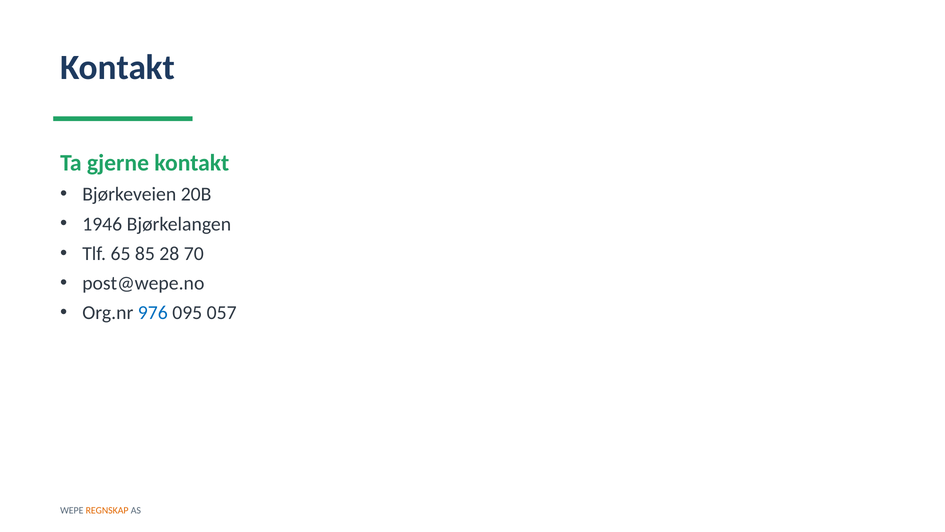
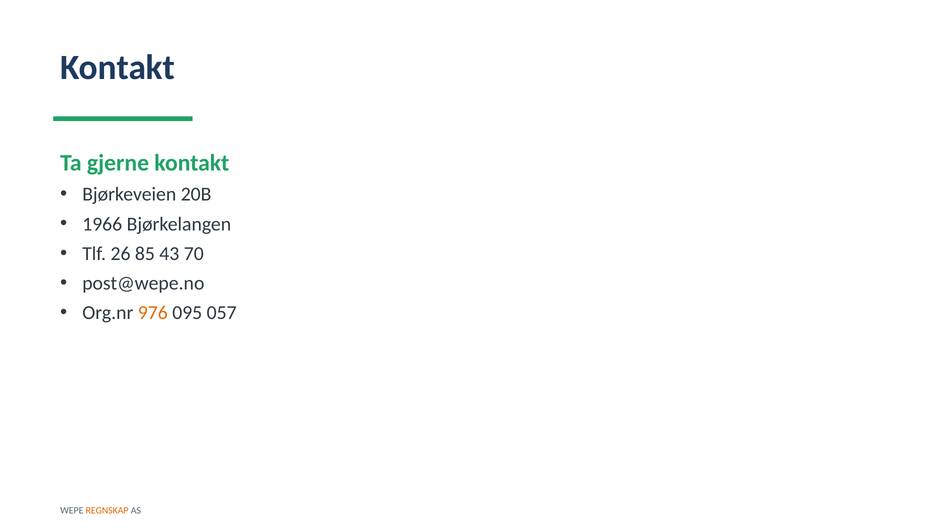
1946: 1946 -> 1966
65: 65 -> 26
28: 28 -> 43
976 colour: blue -> orange
